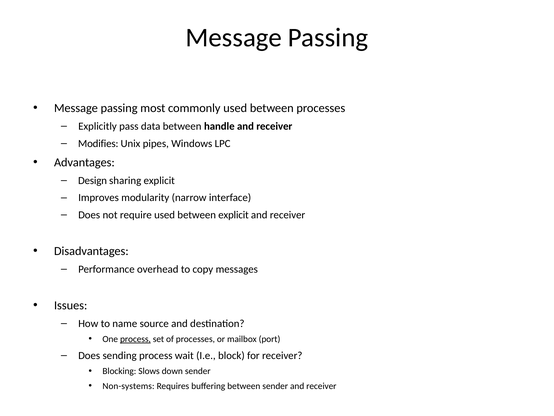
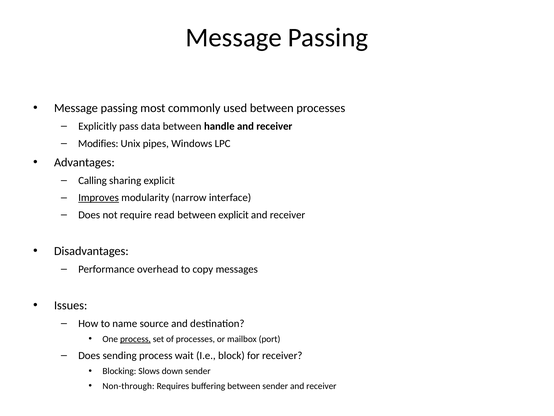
Design: Design -> Calling
Improves underline: none -> present
require used: used -> read
Non-systems: Non-systems -> Non-through
